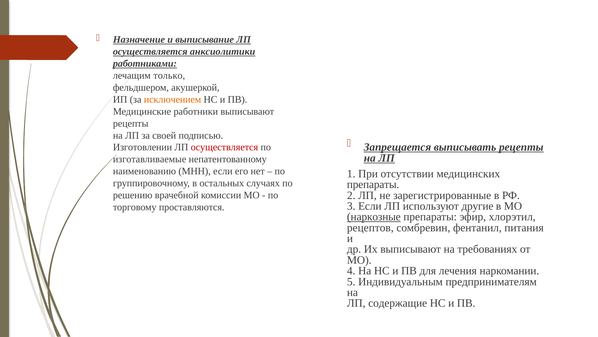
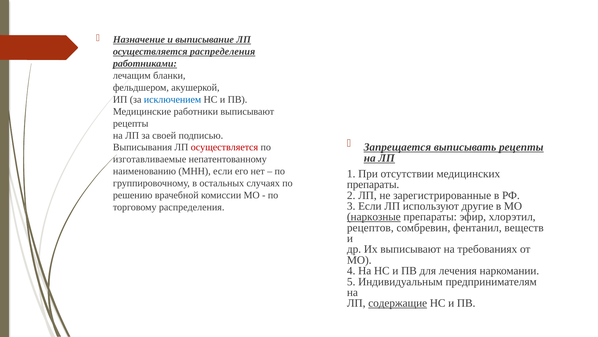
осуществляется анксиолитики: анксиолитики -> распределения
только: только -> бланки
исключением colour: orange -> blue
Изготовлении: Изготовлении -> Выписывания
торговому проставляются: проставляются -> распределения
питания: питания -> веществ
содержащие underline: none -> present
